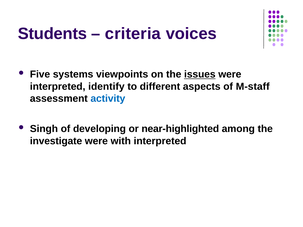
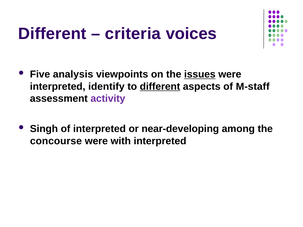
Students at (52, 34): Students -> Different
systems: systems -> analysis
different at (160, 87) underline: none -> present
activity colour: blue -> purple
of developing: developing -> interpreted
near-highlighted: near-highlighted -> near-developing
investigate: investigate -> concourse
